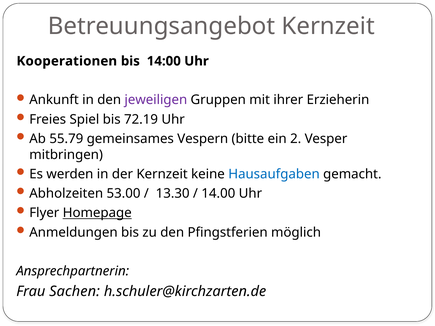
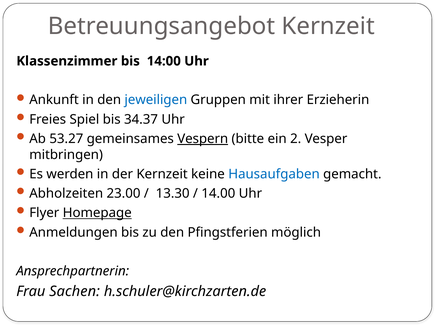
Kooperationen: Kooperationen -> Klassenzimmer
jeweiligen colour: purple -> blue
72.19: 72.19 -> 34.37
55.79: 55.79 -> 53.27
Vespern underline: none -> present
53.00: 53.00 -> 23.00
